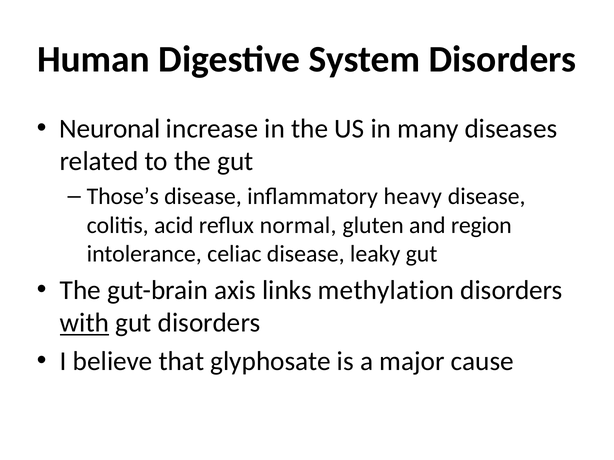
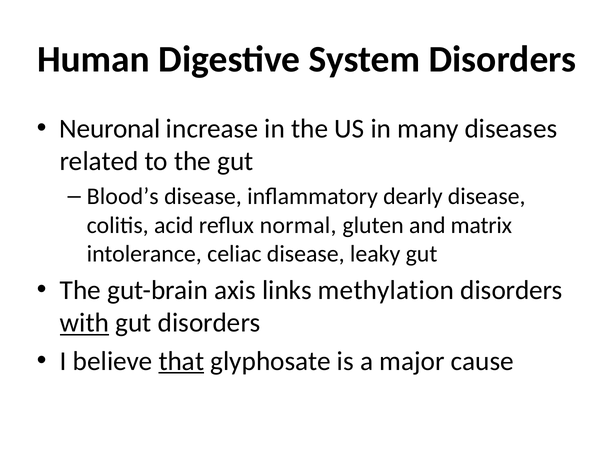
Those’s: Those’s -> Blood’s
heavy: heavy -> dearly
region: region -> matrix
that underline: none -> present
